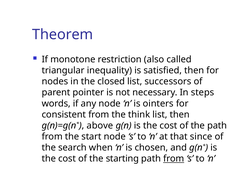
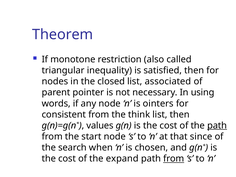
successors: successors -> associated
steps: steps -> using
above: above -> values
path at (217, 126) underline: none -> present
starting: starting -> expand
